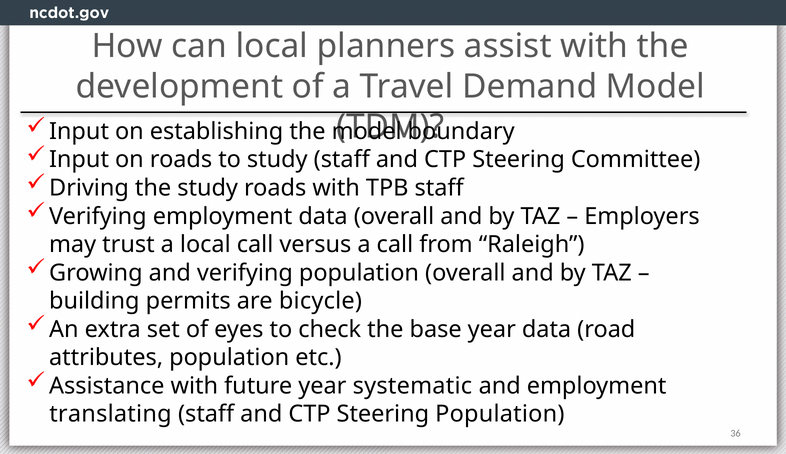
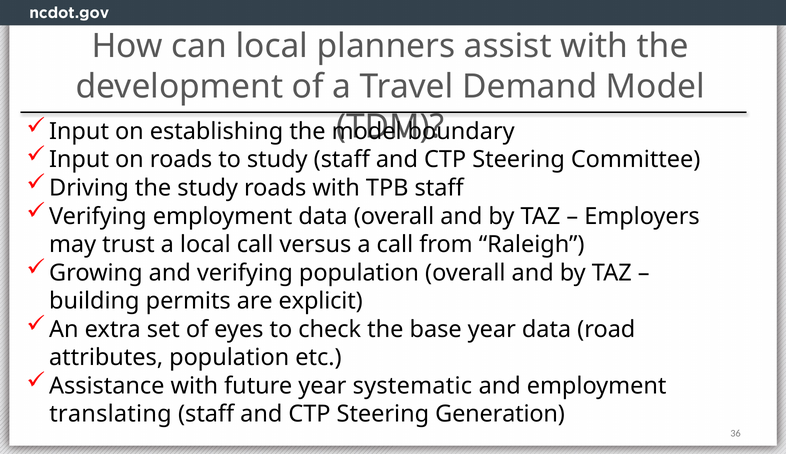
bicycle: bicycle -> explicit
Steering Population: Population -> Generation
